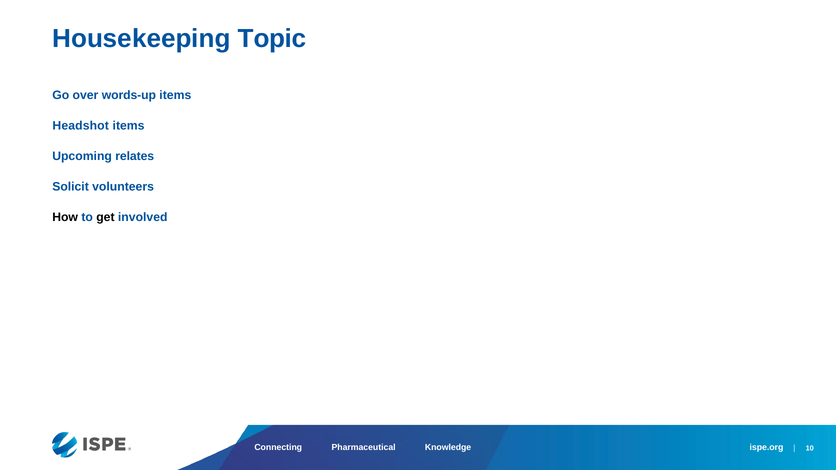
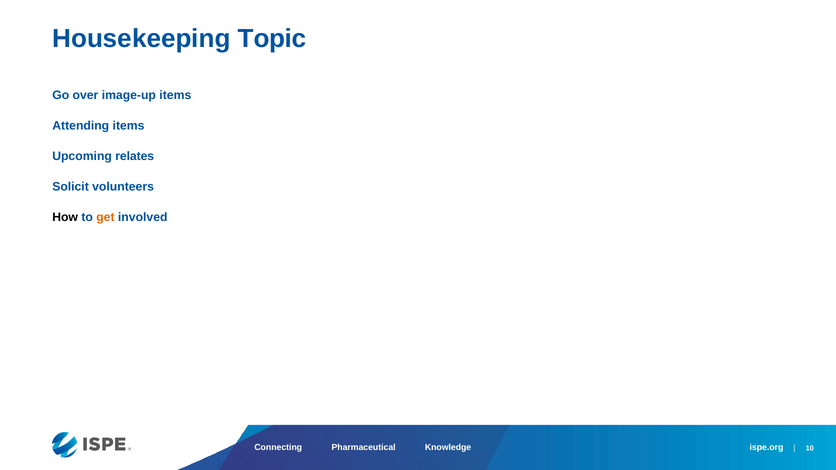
words-up: words-up -> image-up
Headshot: Headshot -> Attending
get colour: black -> orange
